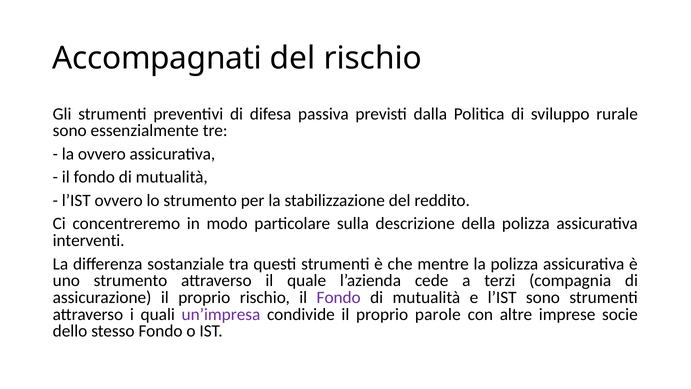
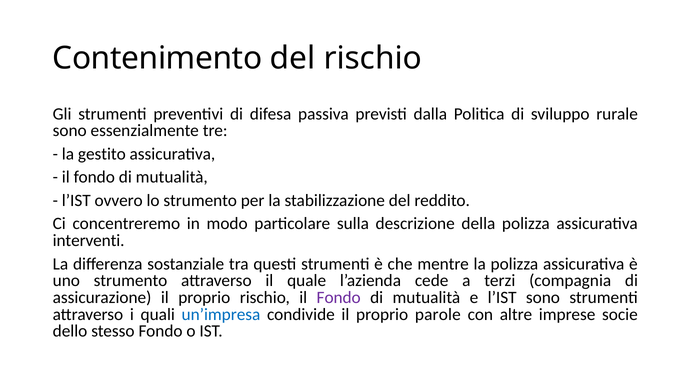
Accompagnati: Accompagnati -> Contenimento
la ovvero: ovvero -> gestito
un’impresa colour: purple -> blue
